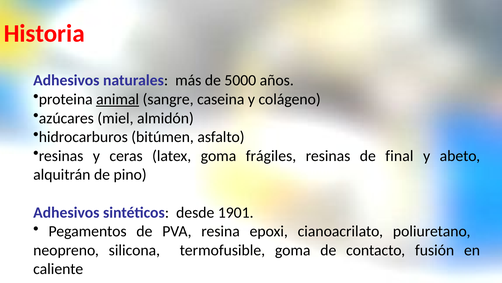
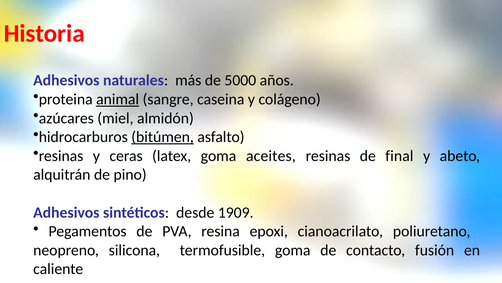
bitúmen underline: none -> present
frágiles: frágiles -> aceites
1901: 1901 -> 1909
